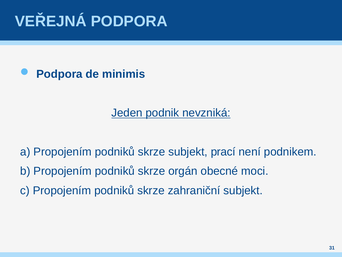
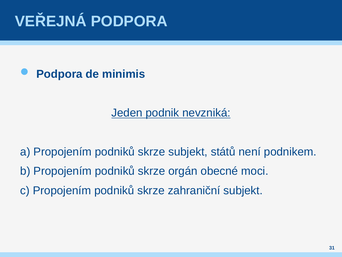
prací: prací -> států
